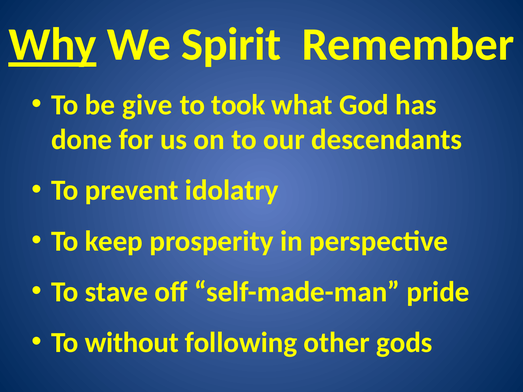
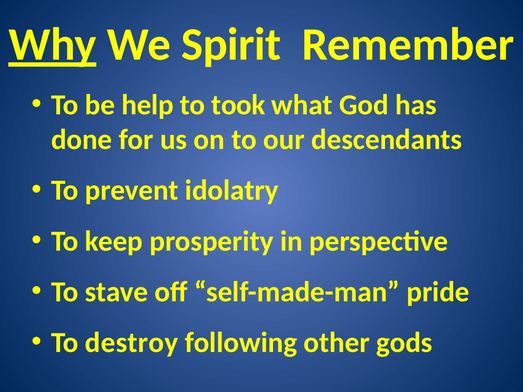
give: give -> help
without: without -> destroy
